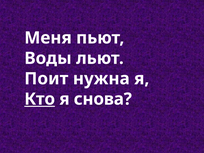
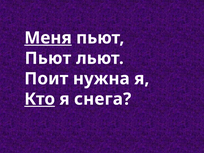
Меня underline: none -> present
Воды at (48, 58): Воды -> Пьют
снова: снова -> снега
